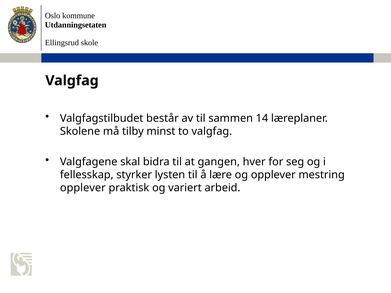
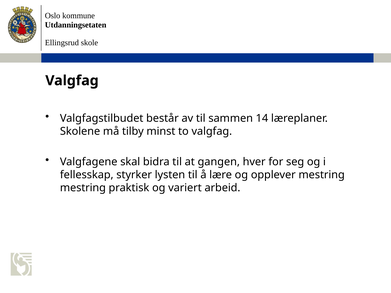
opplever at (83, 188): opplever -> mestring
